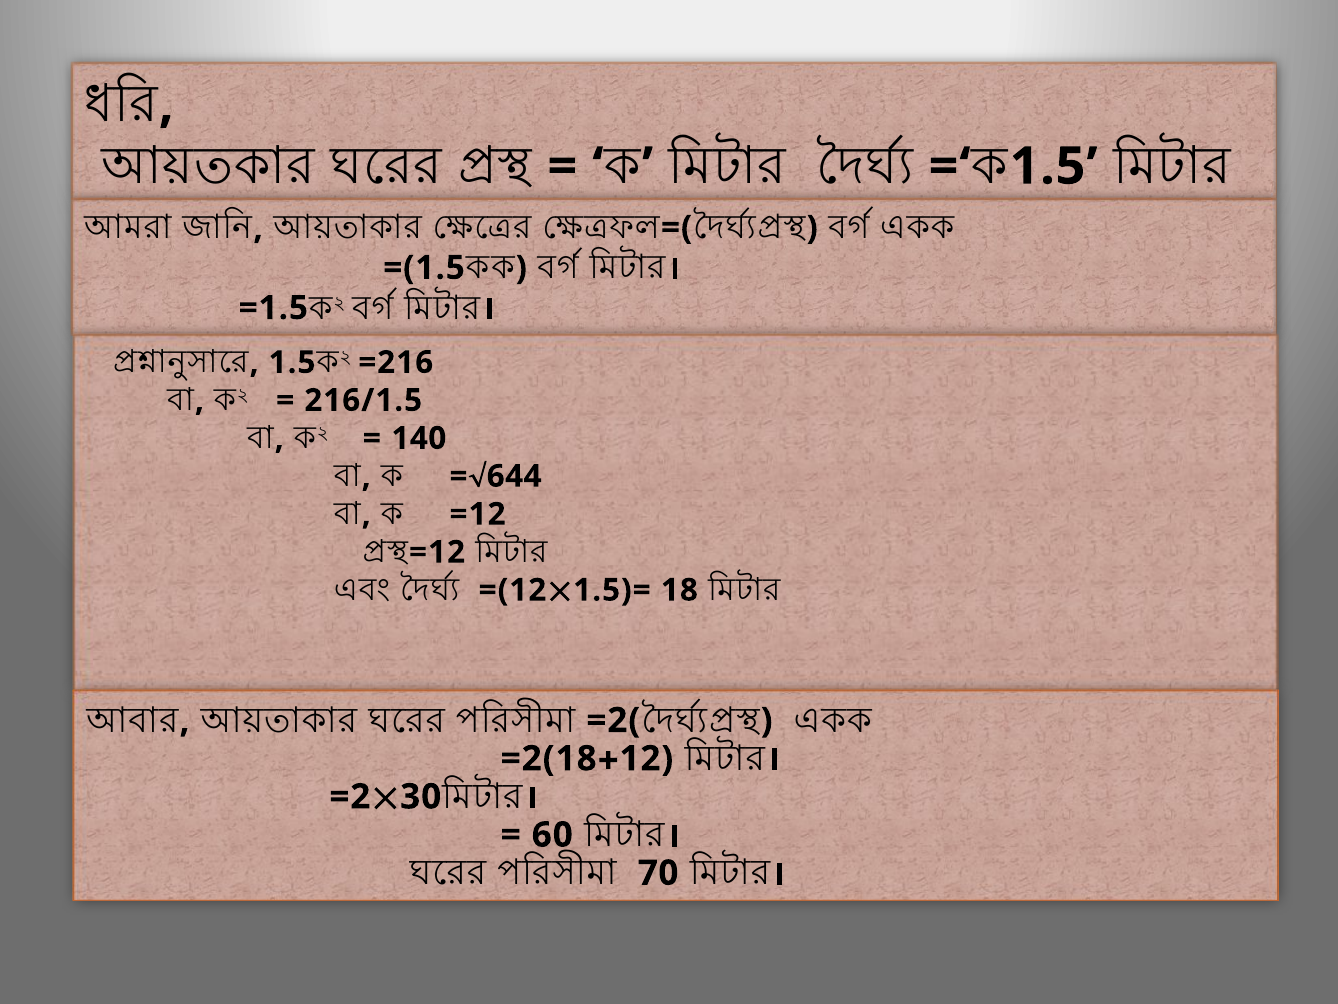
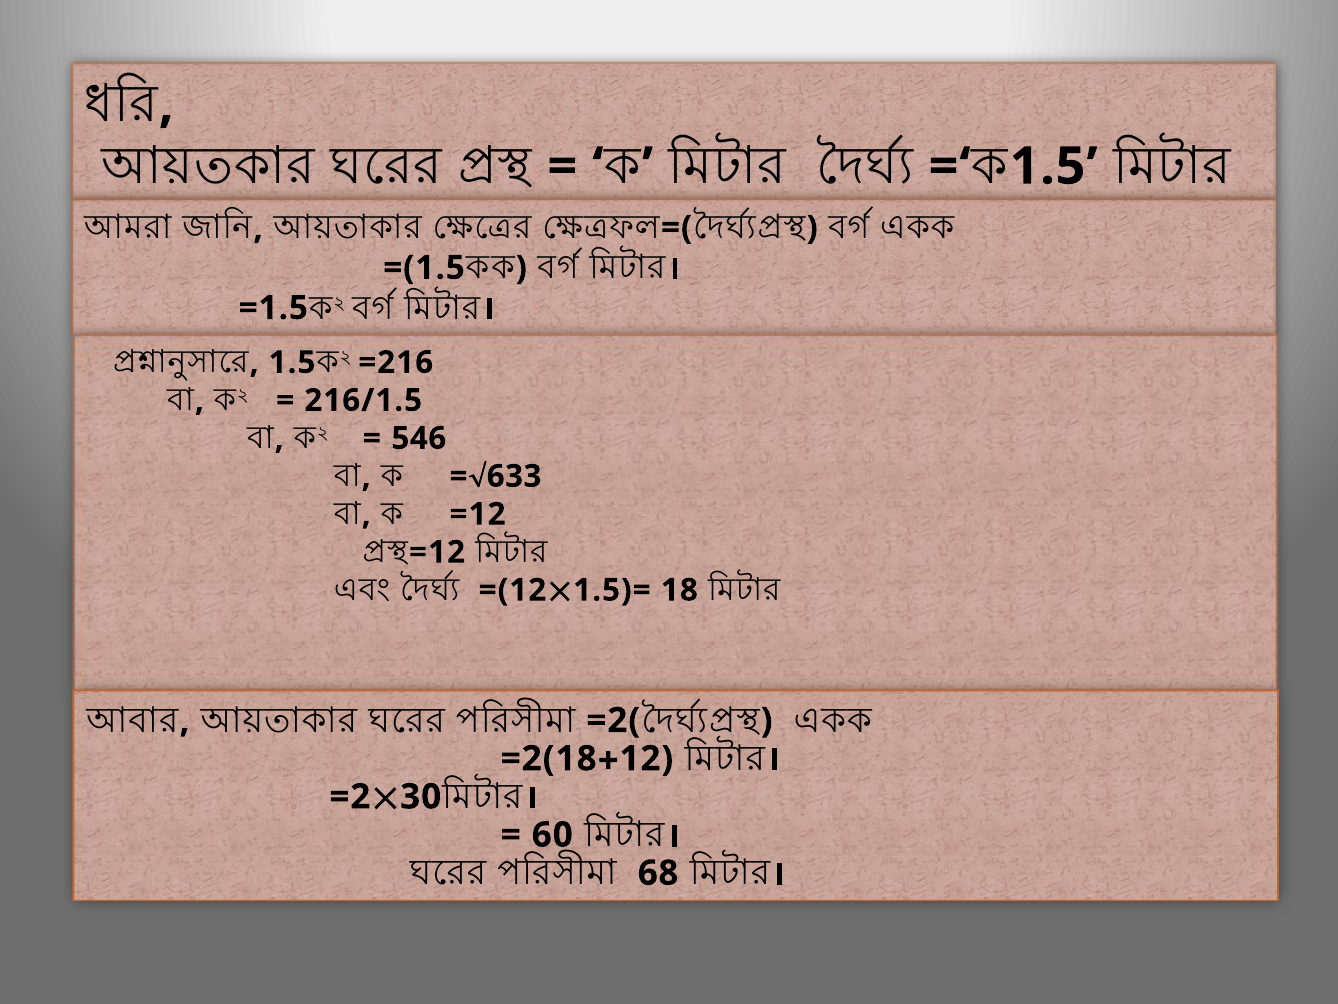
140: 140 -> 546
644: 644 -> 633
70: 70 -> 68
